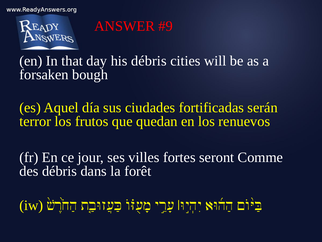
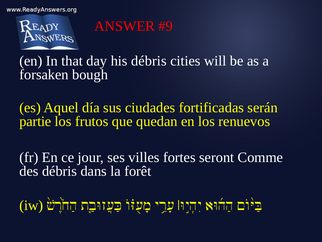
terror: terror -> partie
